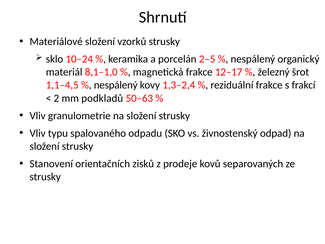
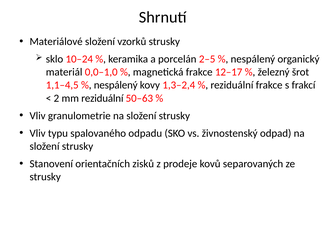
8,1–1,0: 8,1–1,0 -> 0,0–1,0
mm podkladů: podkladů -> reziduální
